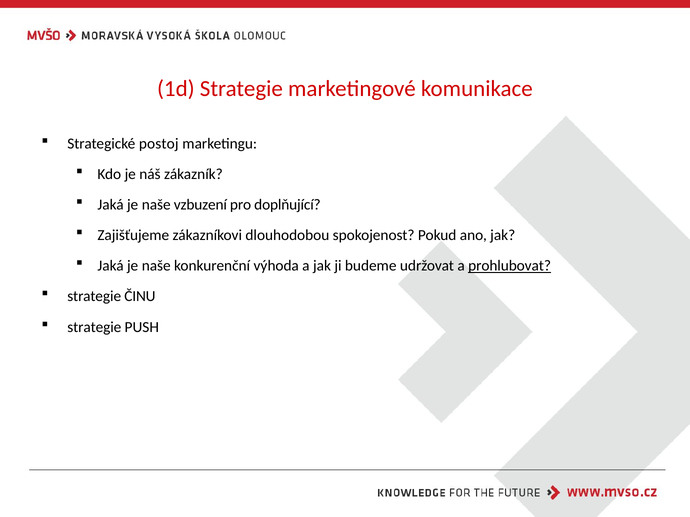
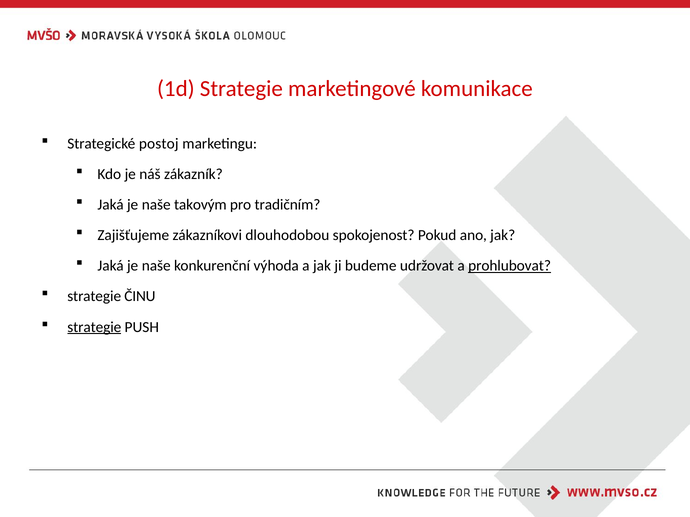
vzbuzení: vzbuzení -> takovým
doplňující: doplňující -> tradičním
strategie at (94, 327) underline: none -> present
